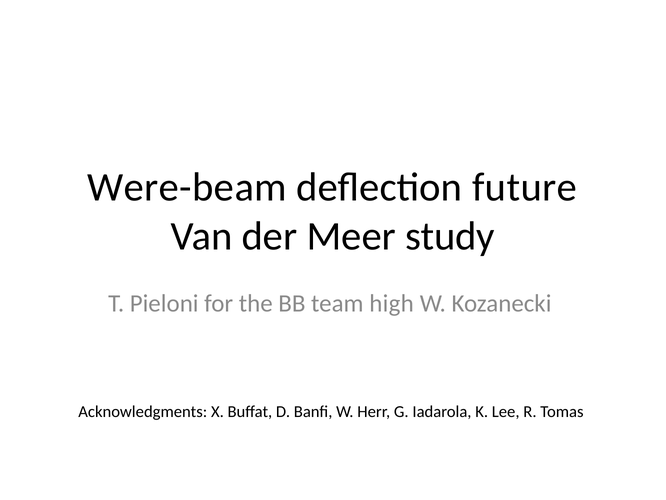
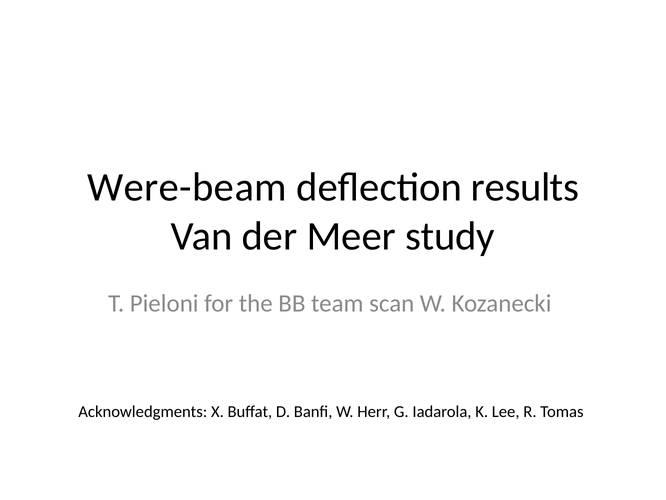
future: future -> results
high: high -> scan
